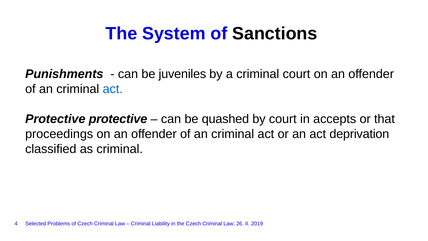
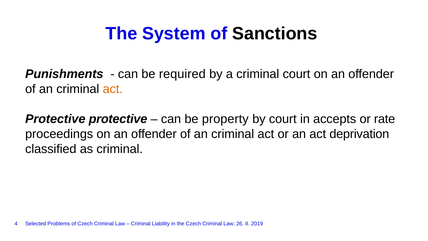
juveniles: juveniles -> required
act at (113, 89) colour: blue -> orange
quashed: quashed -> property
that: that -> rate
